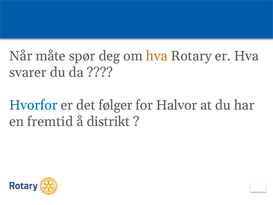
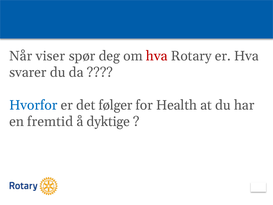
måte: måte -> viser
hva at (157, 56) colour: orange -> red
Halvor: Halvor -> Health
distrikt: distrikt -> dyktige
